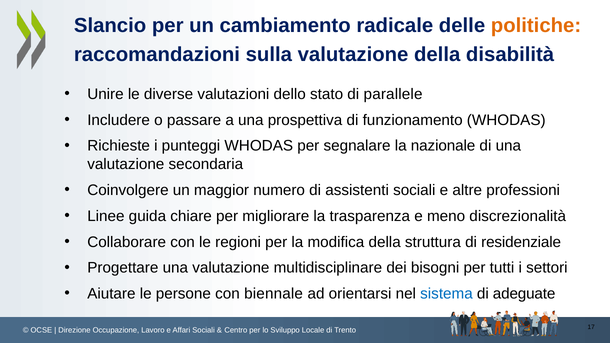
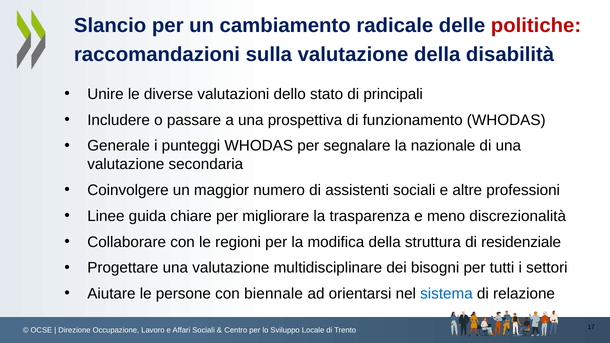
politiche colour: orange -> red
parallele: parallele -> principali
Richieste: Richieste -> Generale
adeguate: adeguate -> relazione
